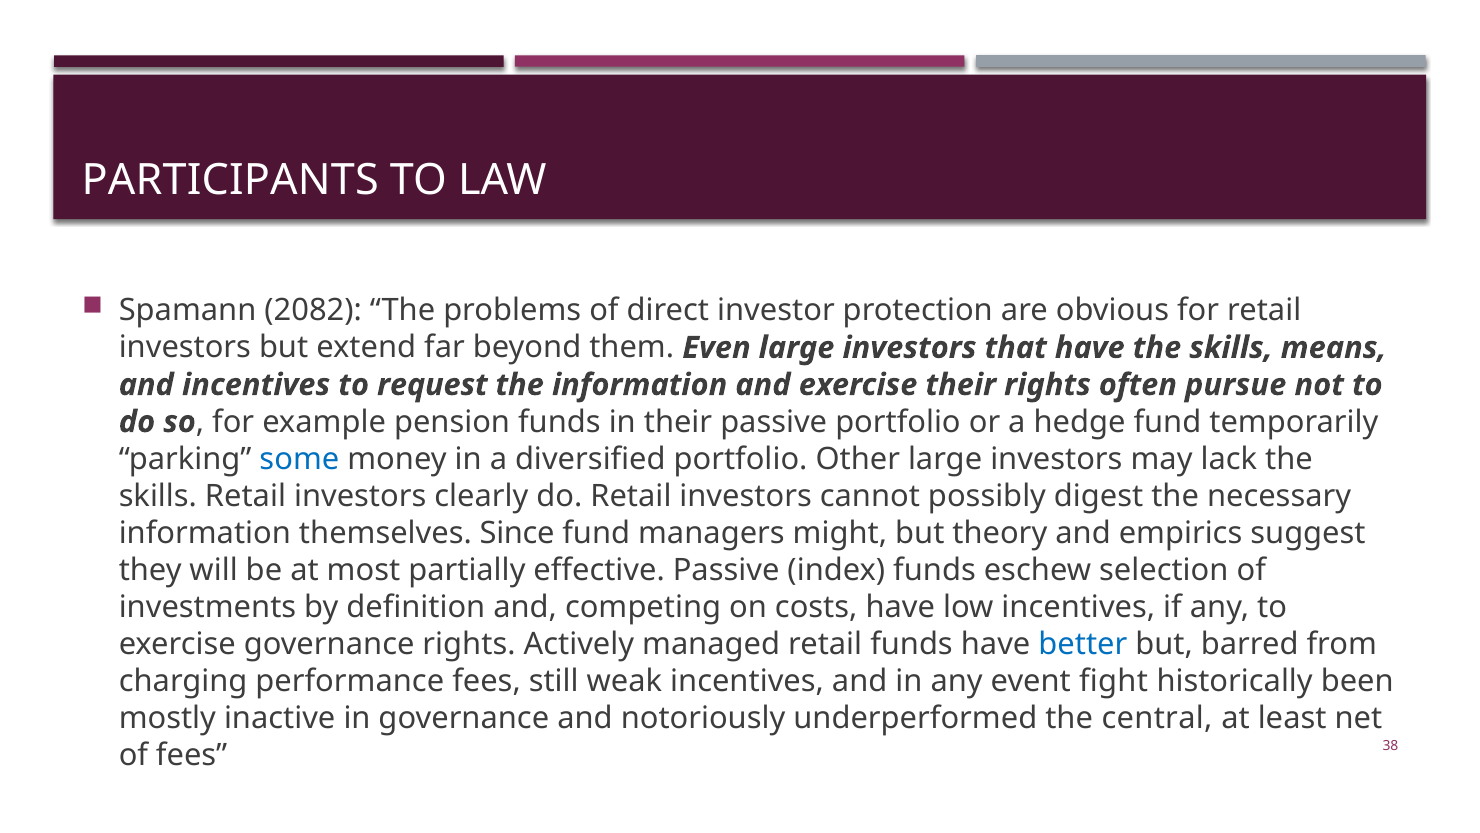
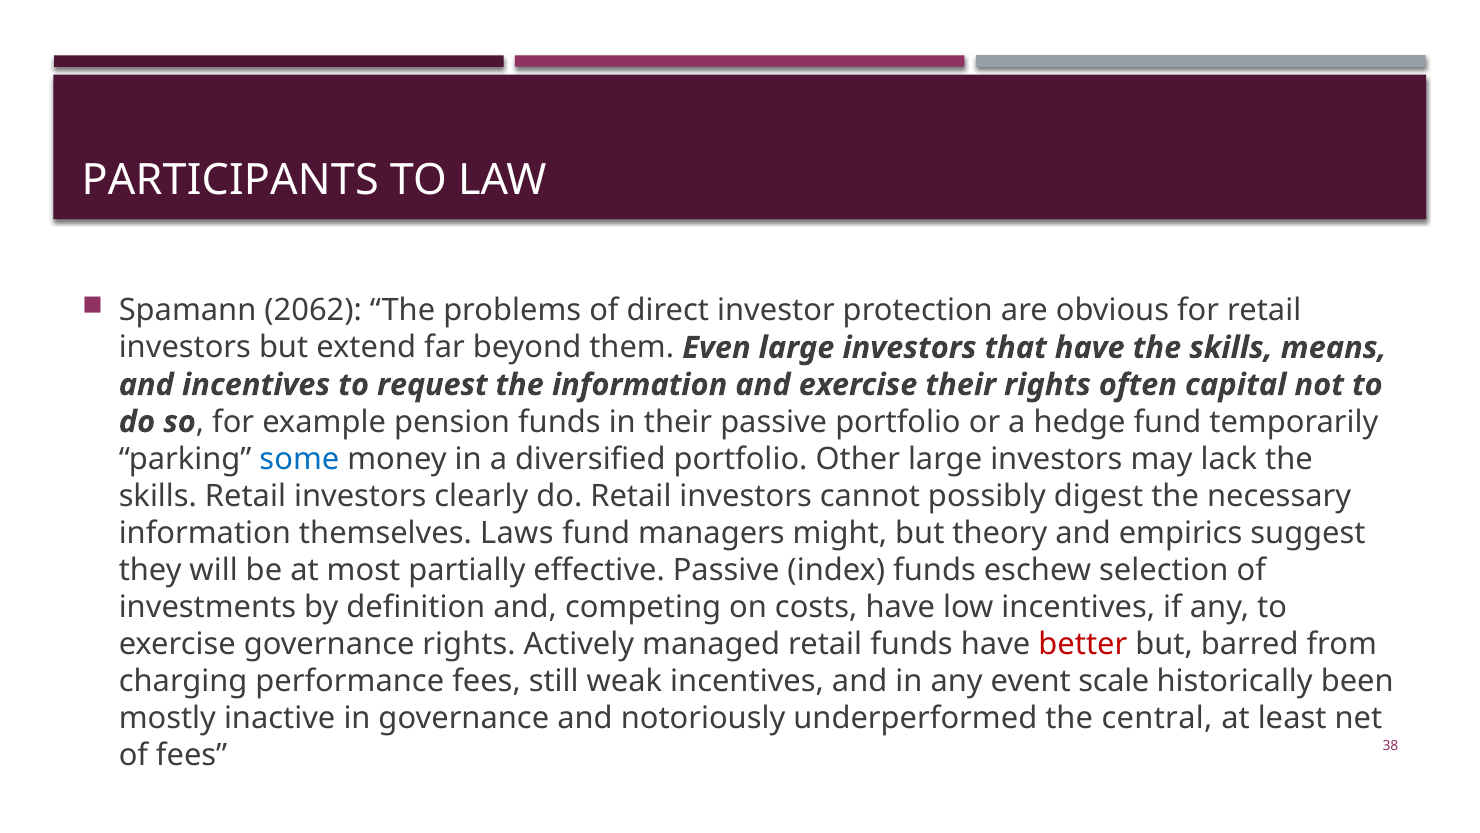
2082: 2082 -> 2062
pursue: pursue -> capital
Since: Since -> Laws
better colour: blue -> red
fight: fight -> scale
